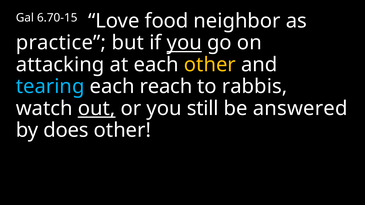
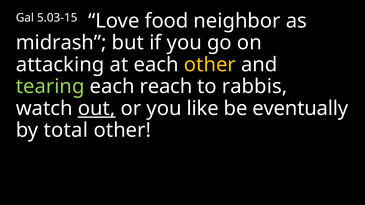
6.70-15: 6.70-15 -> 5.03-15
practice: practice -> midrash
you at (184, 43) underline: present -> none
tearing colour: light blue -> light green
still: still -> like
answered: answered -> eventually
does: does -> total
